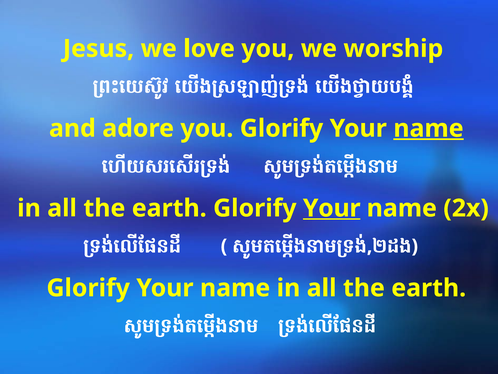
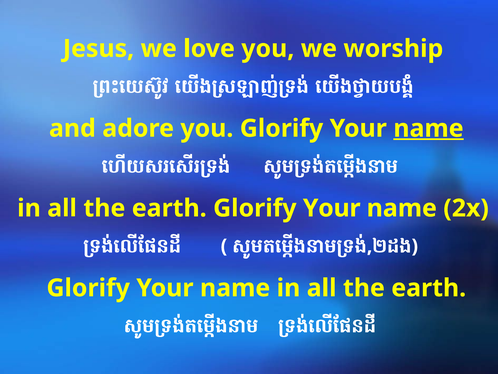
Your at (332, 208) underline: present -> none
